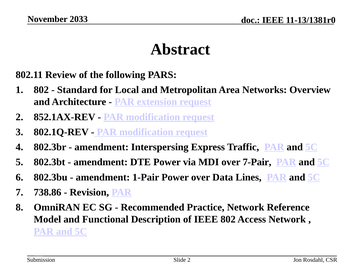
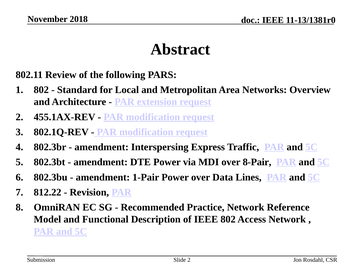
2033: 2033 -> 2018
852.1AX-REV: 852.1AX-REV -> 455.1AX-REV
7-Pair: 7-Pair -> 8-Pair
738.86: 738.86 -> 812.22
